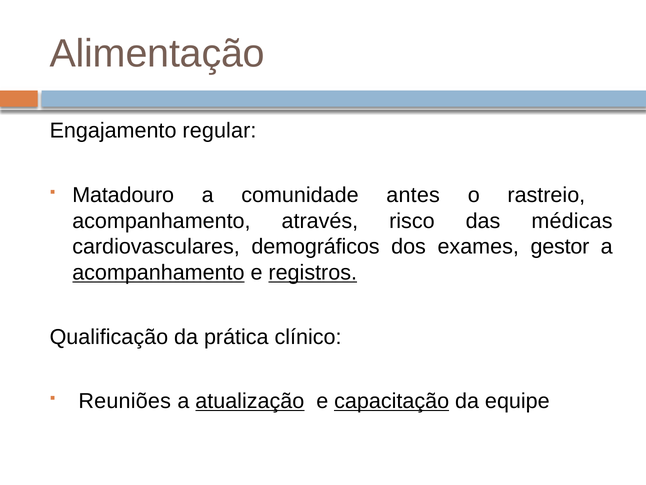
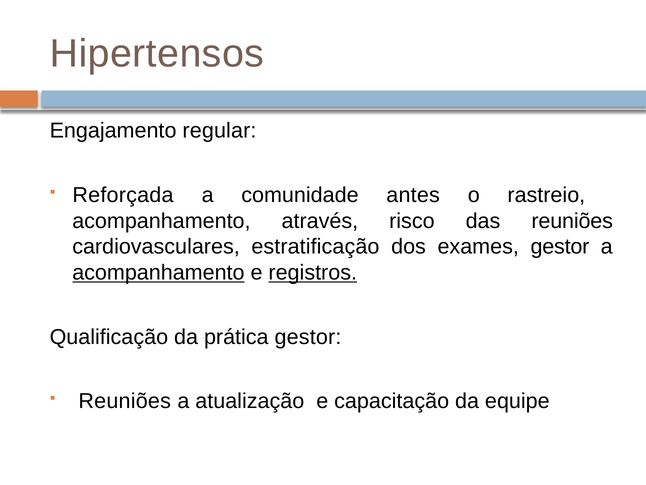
Alimentação: Alimentação -> Hipertensos
Matadouro: Matadouro -> Reforçada
das médicas: médicas -> reuniões
demográficos: demográficos -> estratificação
prática clínico: clínico -> gestor
atualização underline: present -> none
capacitação underline: present -> none
